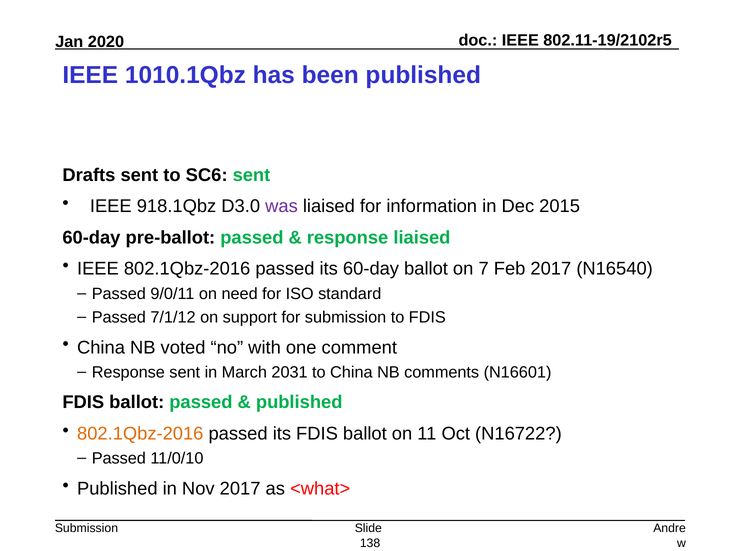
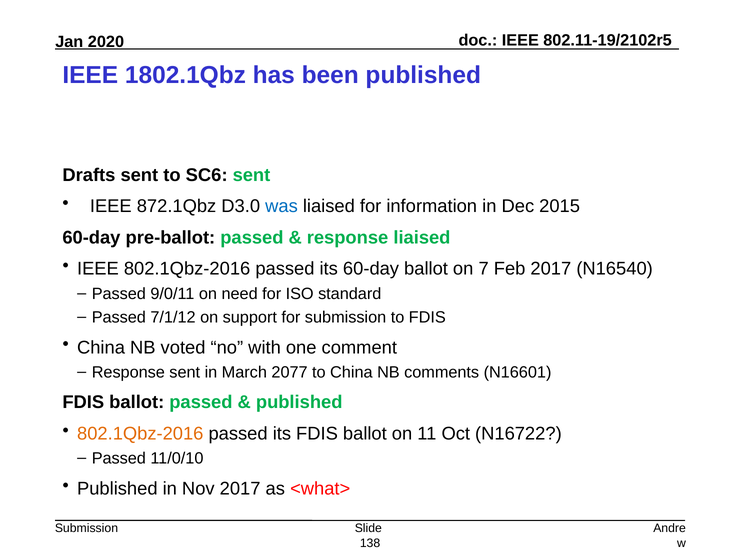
1010.1Qbz: 1010.1Qbz -> 1802.1Qbz
918.1Qbz: 918.1Qbz -> 872.1Qbz
was colour: purple -> blue
2031: 2031 -> 2077
